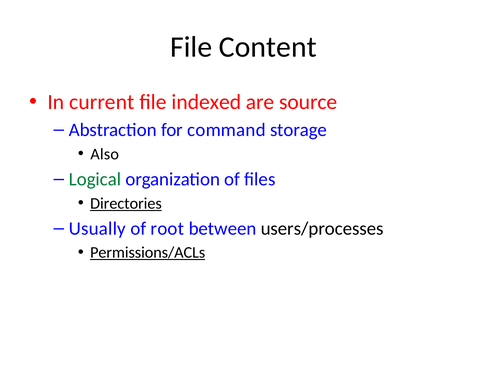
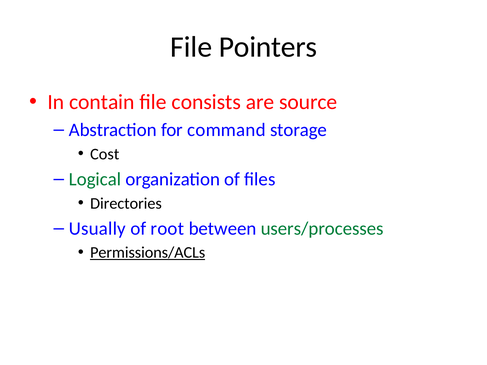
Content: Content -> Pointers
current: current -> contain
indexed: indexed -> consists
Also: Also -> Cost
Directories underline: present -> none
users/processes colour: black -> green
